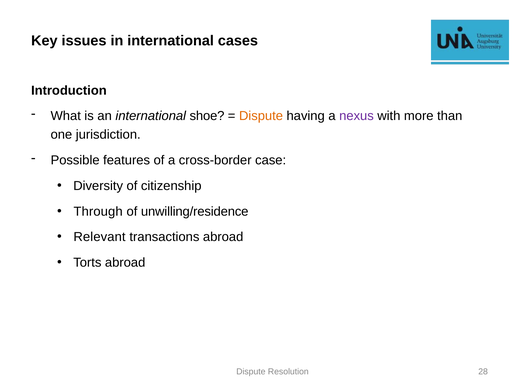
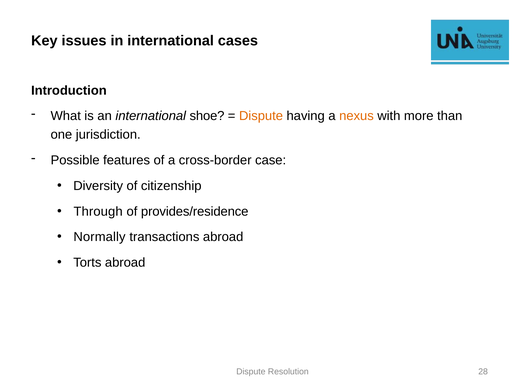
nexus colour: purple -> orange
unwilling/residence: unwilling/residence -> provides/residence
Relevant: Relevant -> Normally
